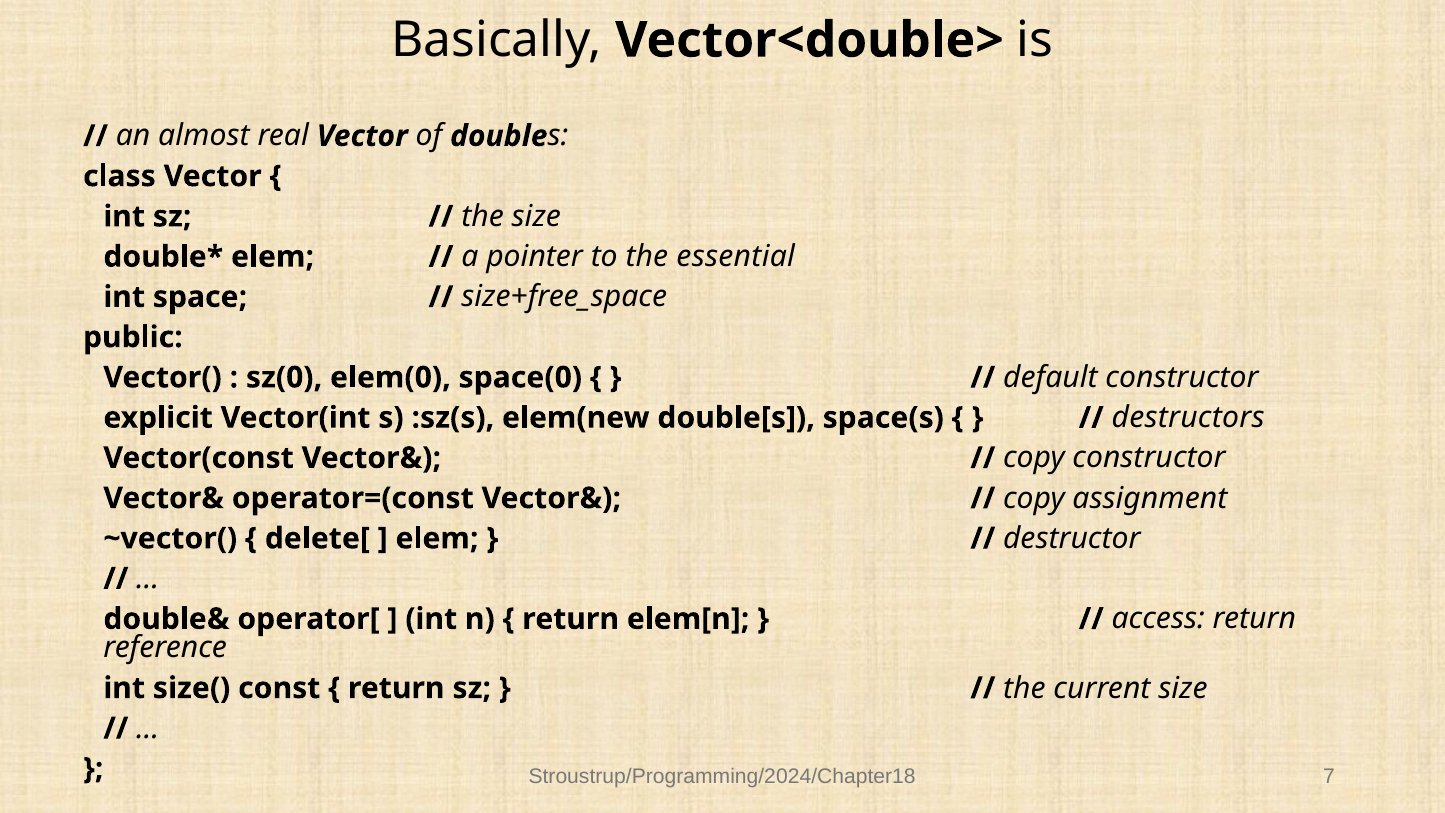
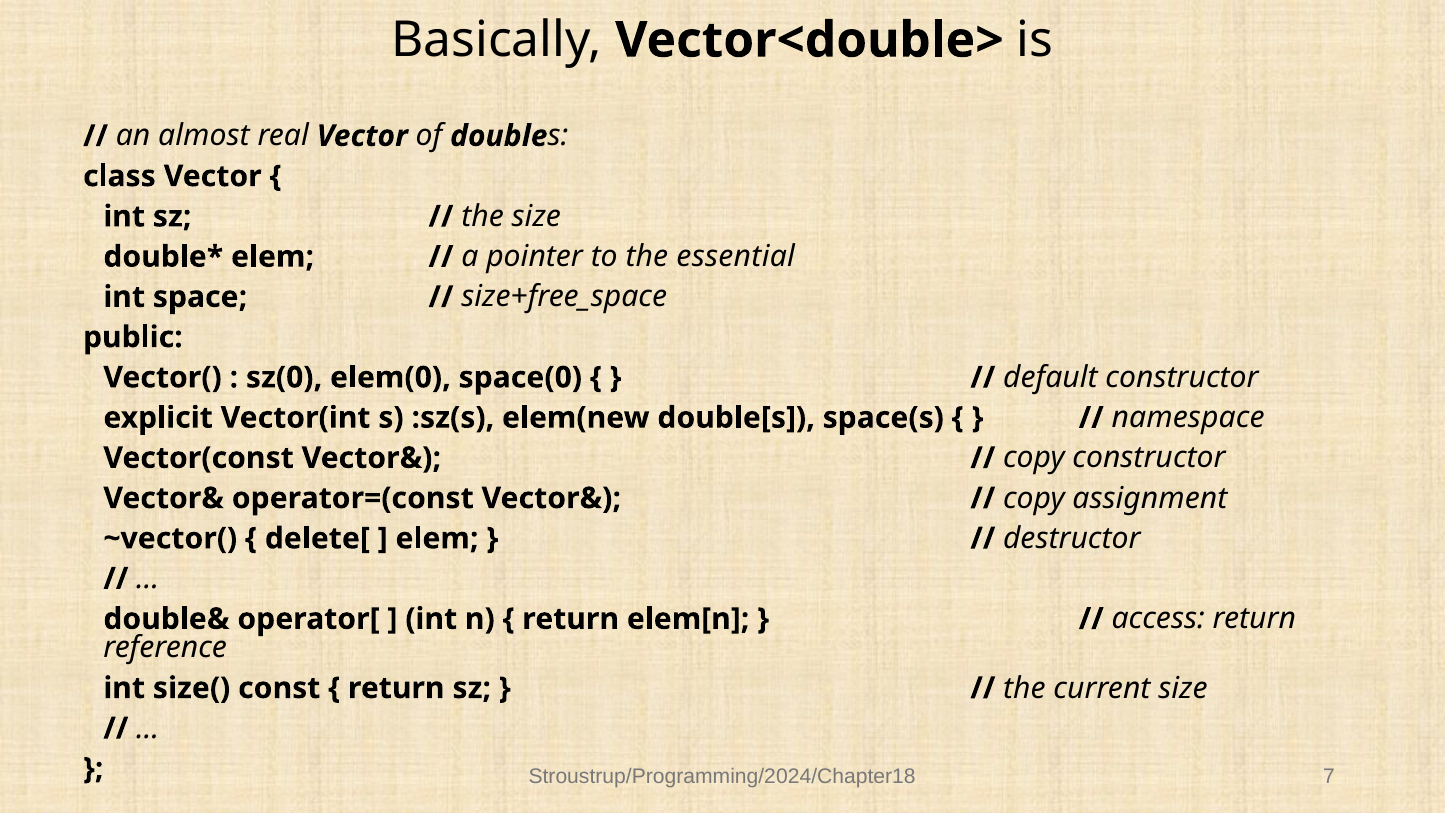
destructors: destructors -> namespace
